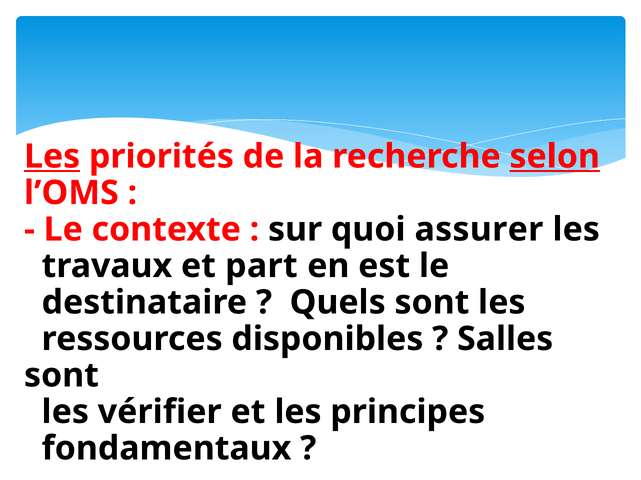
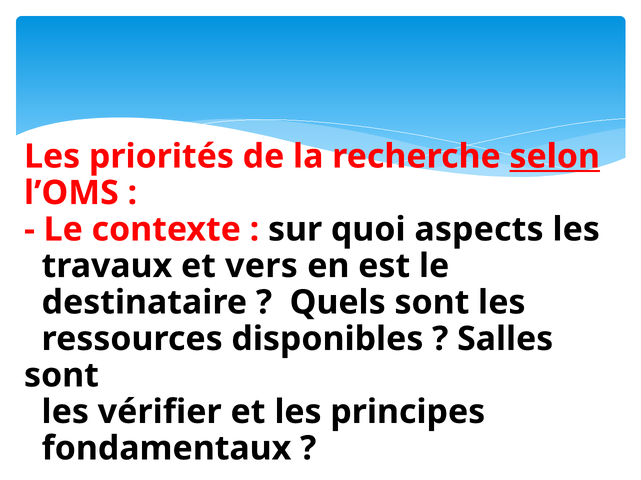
Les at (52, 157) underline: present -> none
assurer: assurer -> aspects
part: part -> vers
